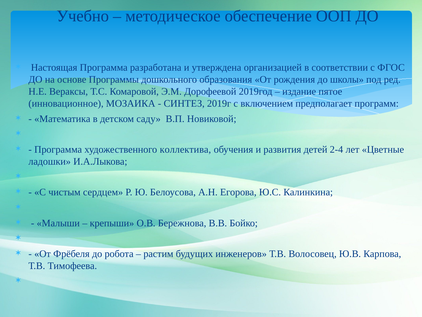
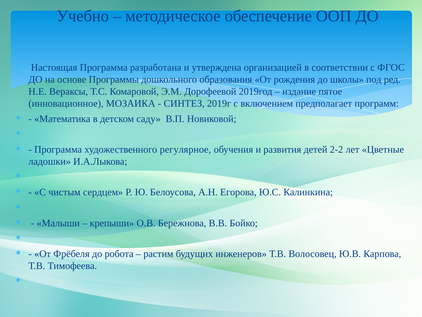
коллектива: коллектива -> регулярное
2-4: 2-4 -> 2-2
